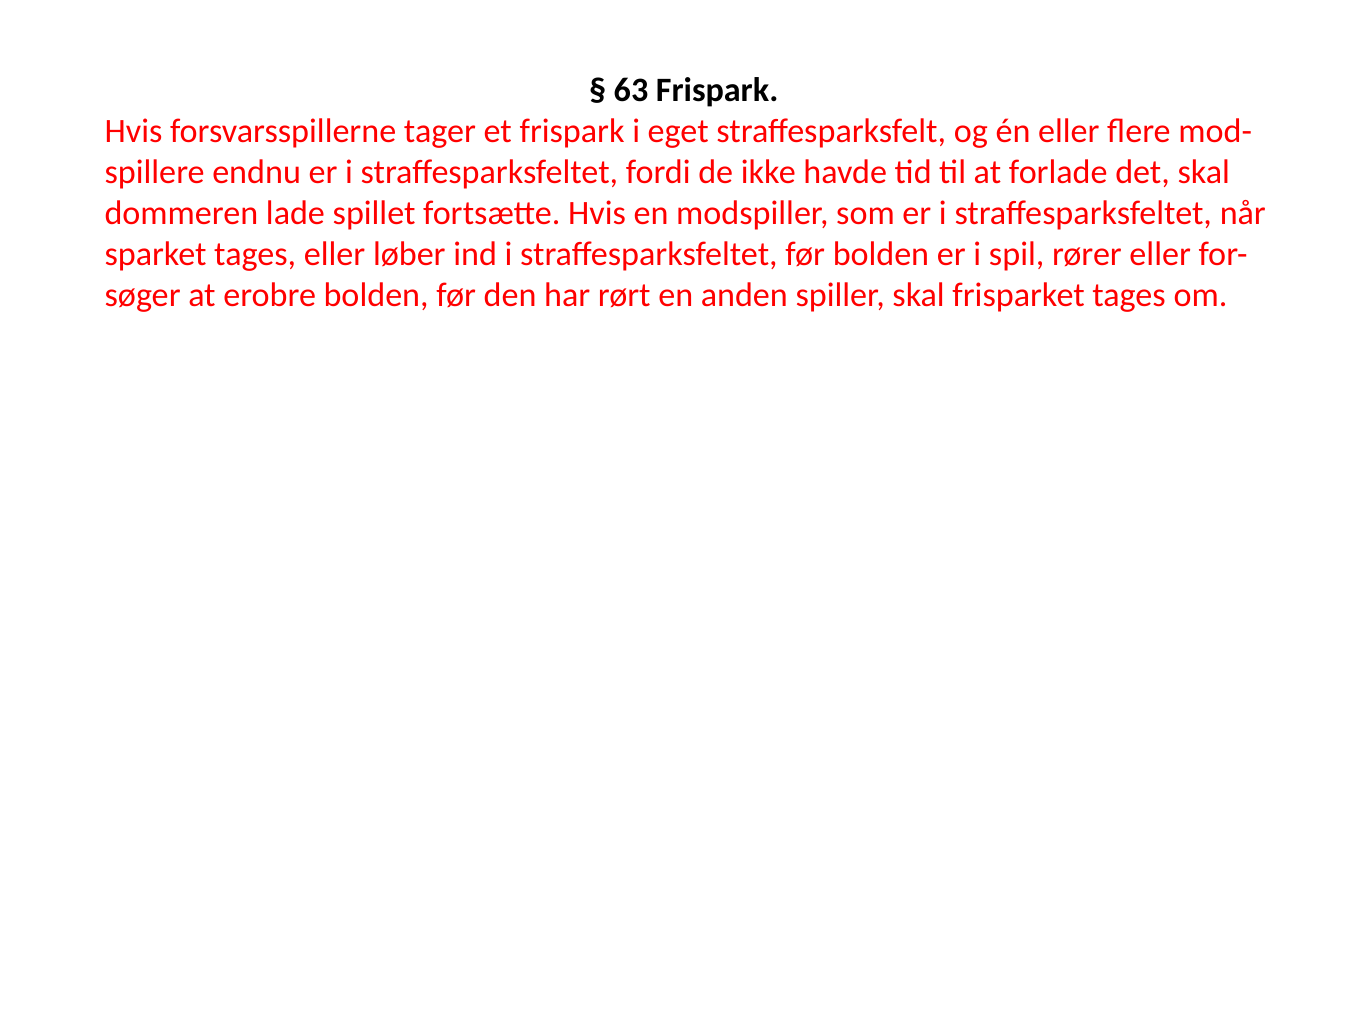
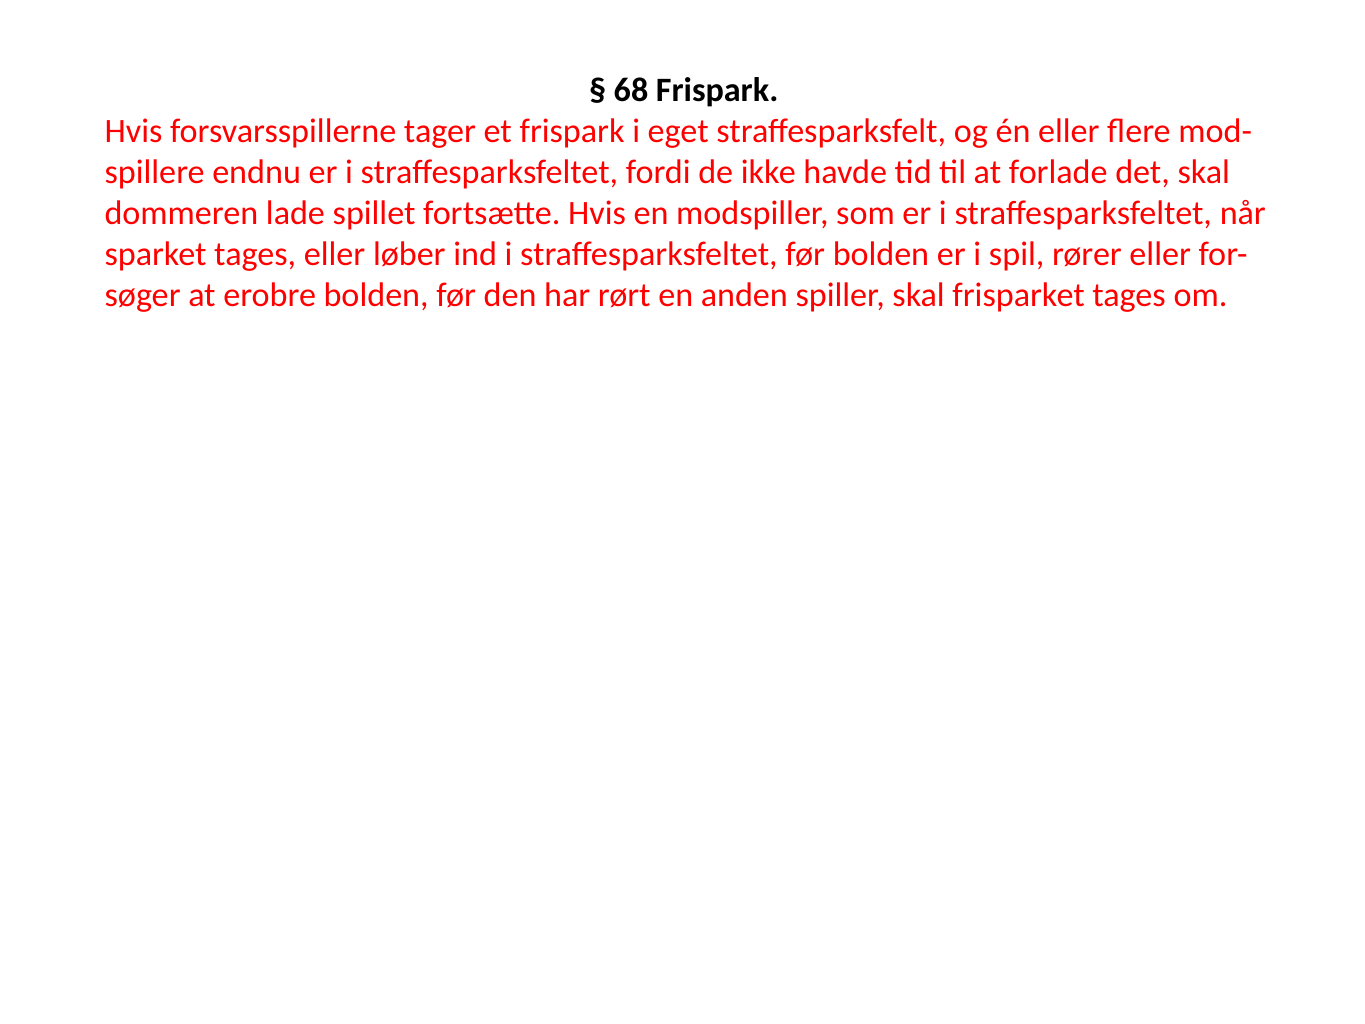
63: 63 -> 68
